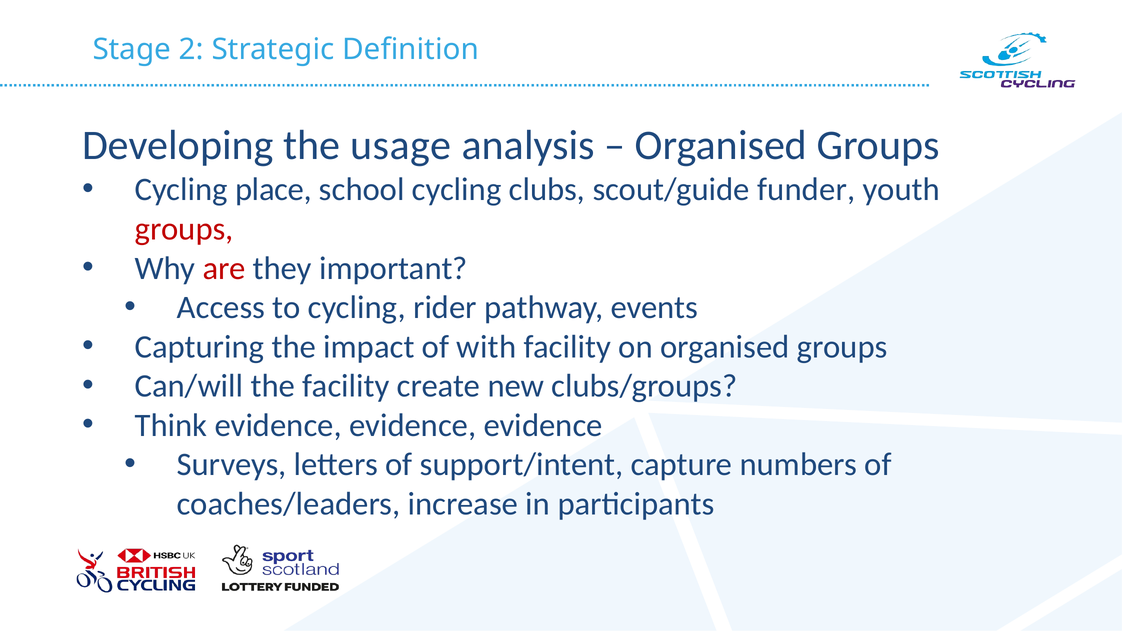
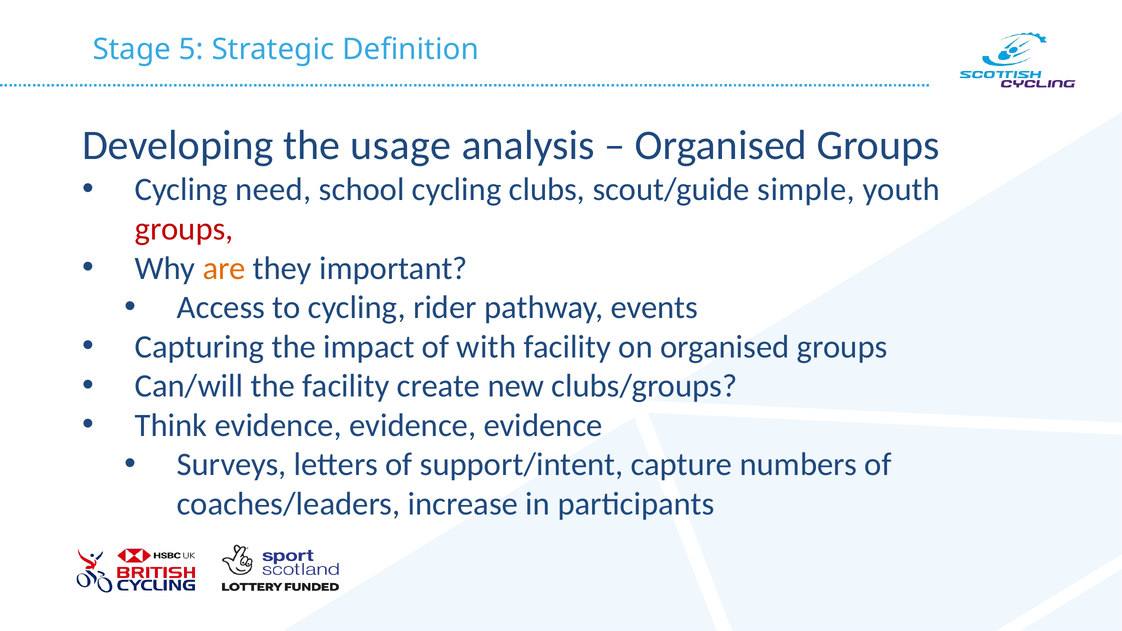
2: 2 -> 5
place: place -> need
funder: funder -> simple
are colour: red -> orange
